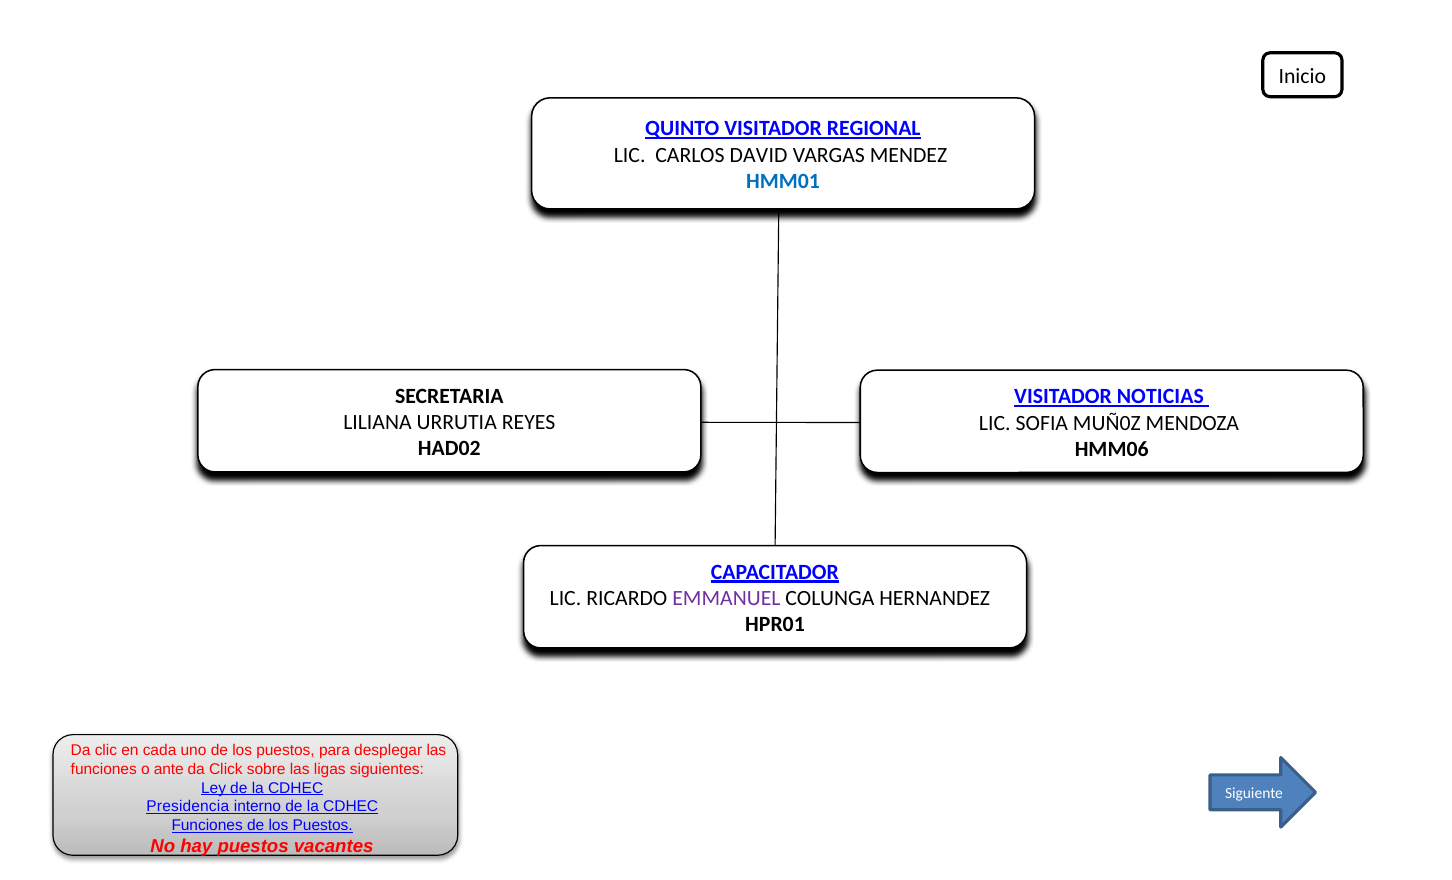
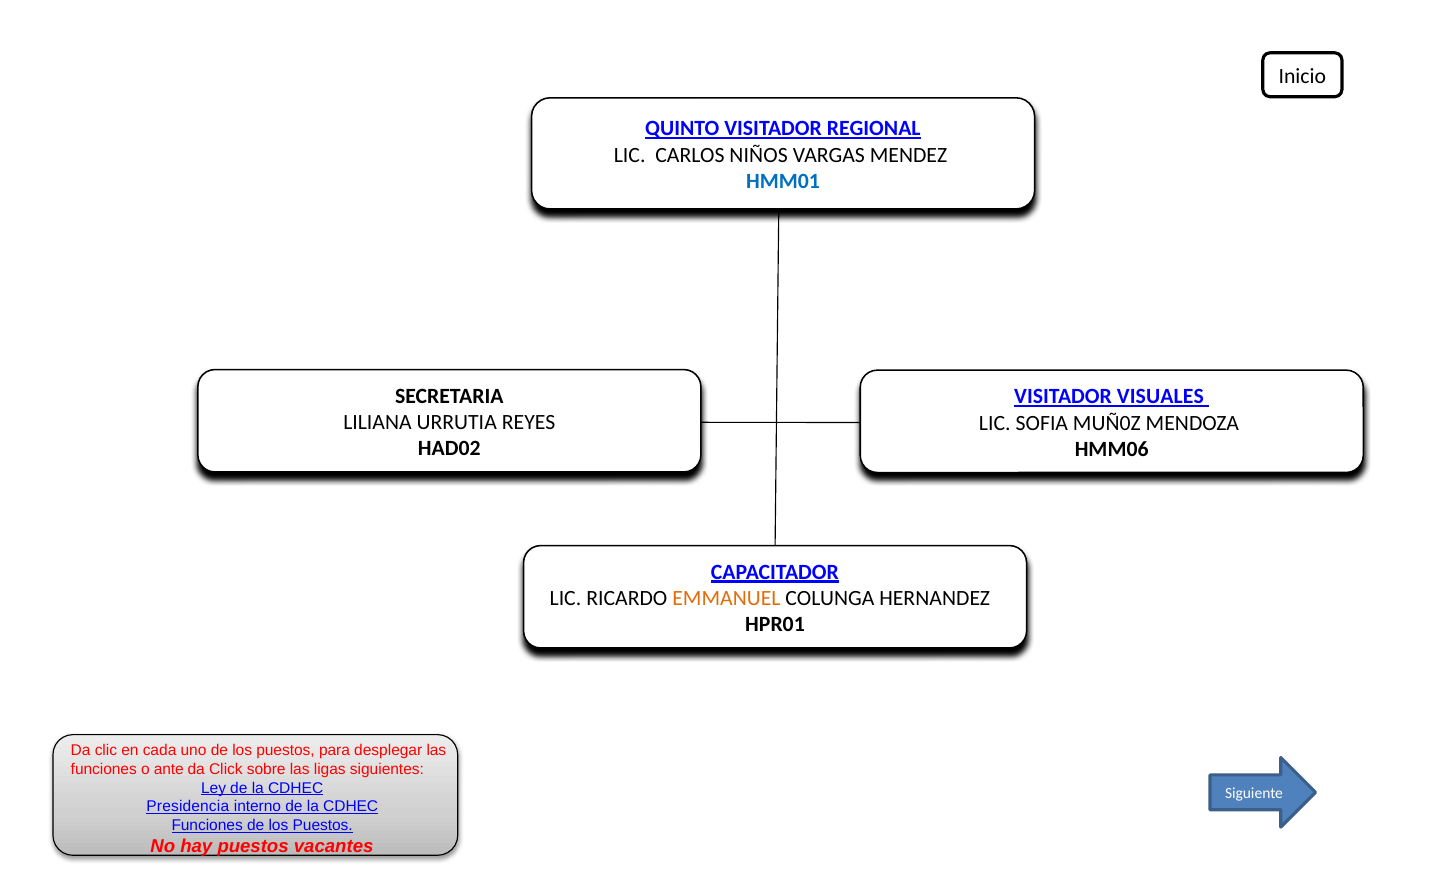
DAVID: DAVID -> NIÑOS
NOTICIAS: NOTICIAS -> VISUALES
EMMANUEL colour: purple -> orange
